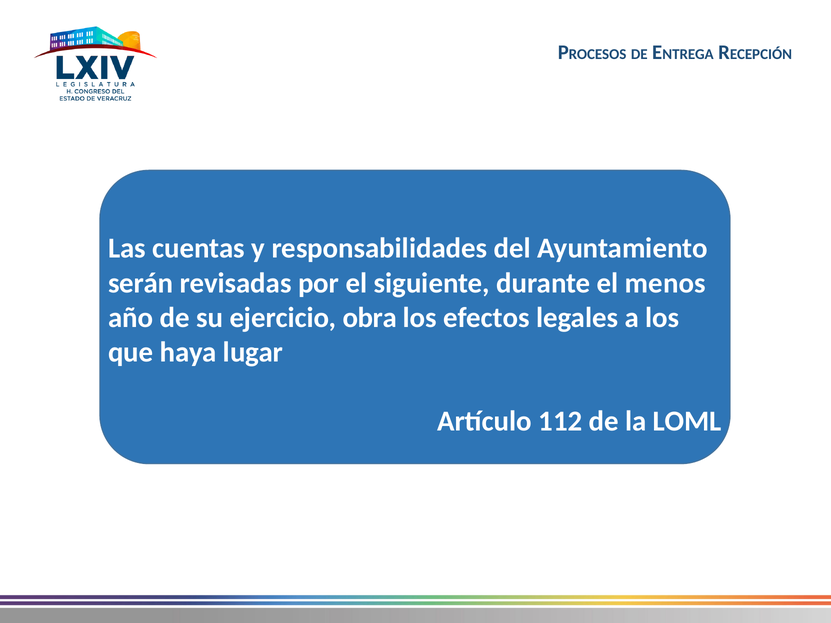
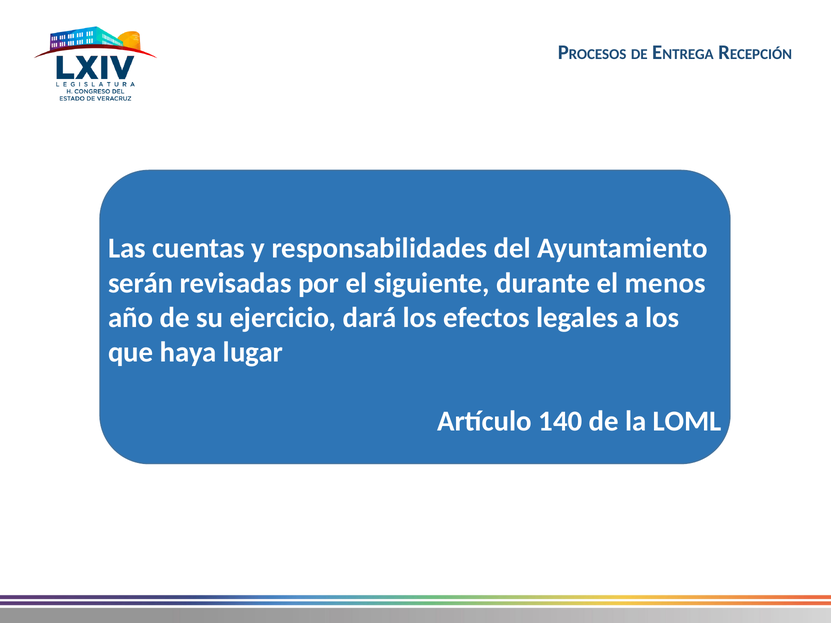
obra: obra -> dará
112: 112 -> 140
